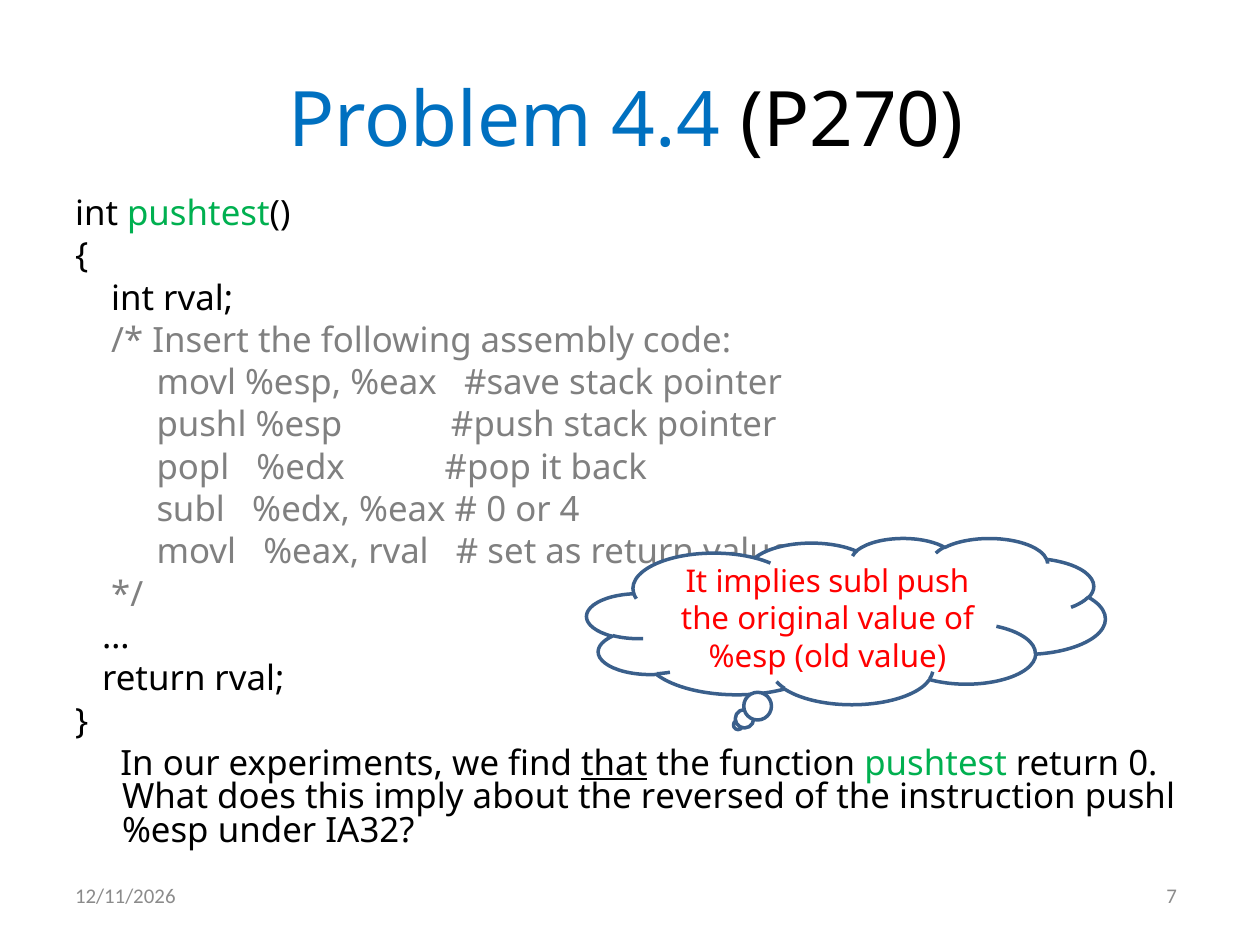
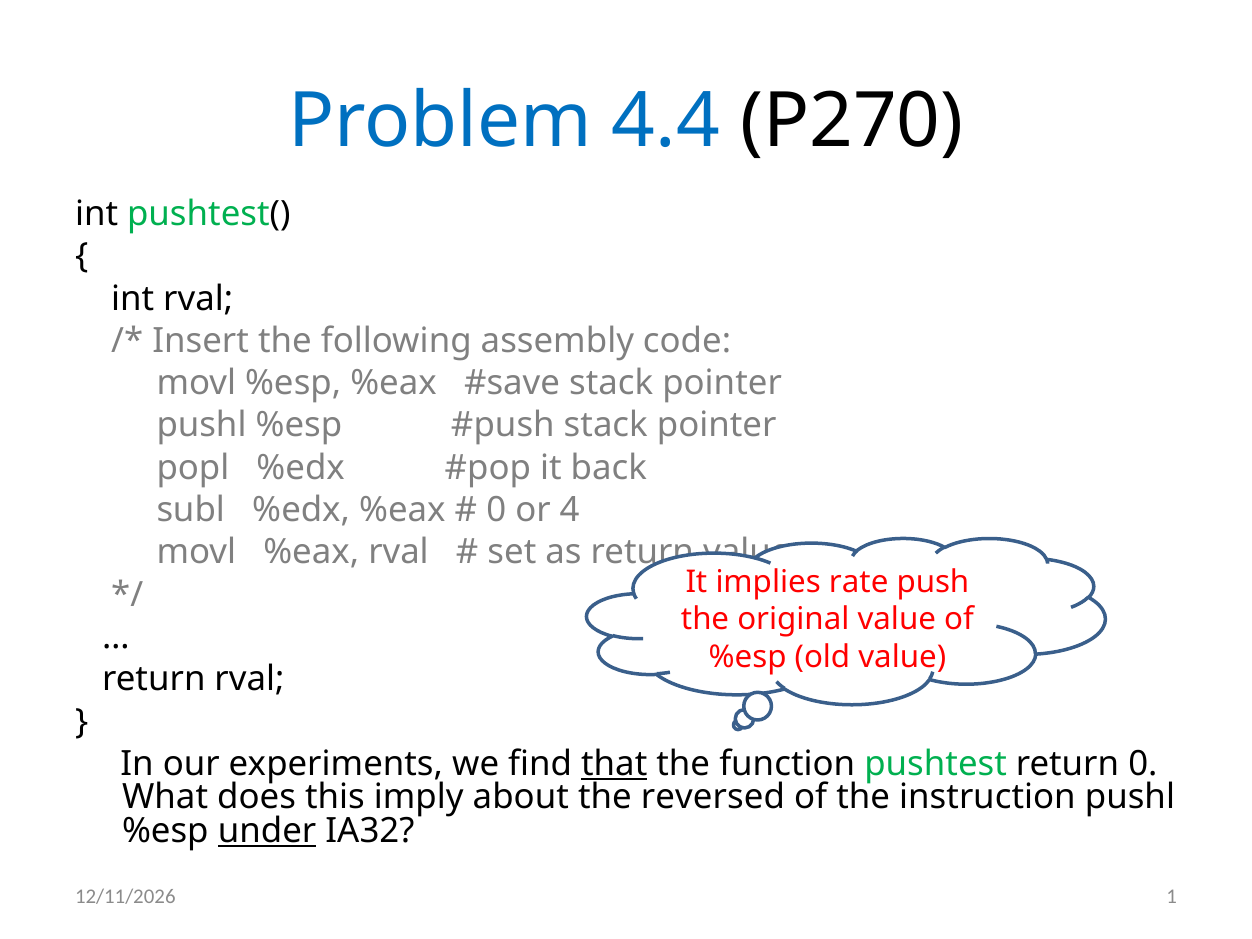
implies subl: subl -> rate
under underline: none -> present
7: 7 -> 1
